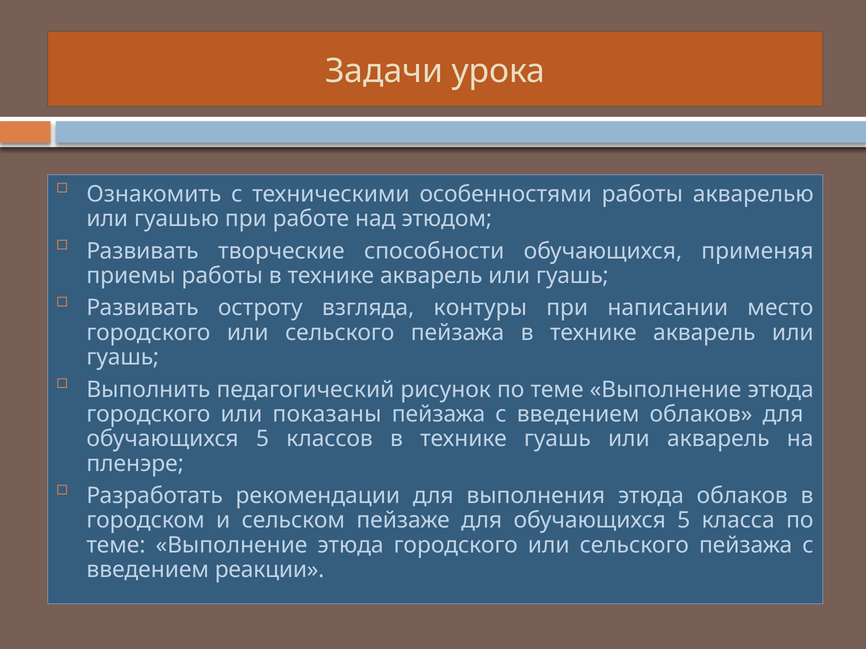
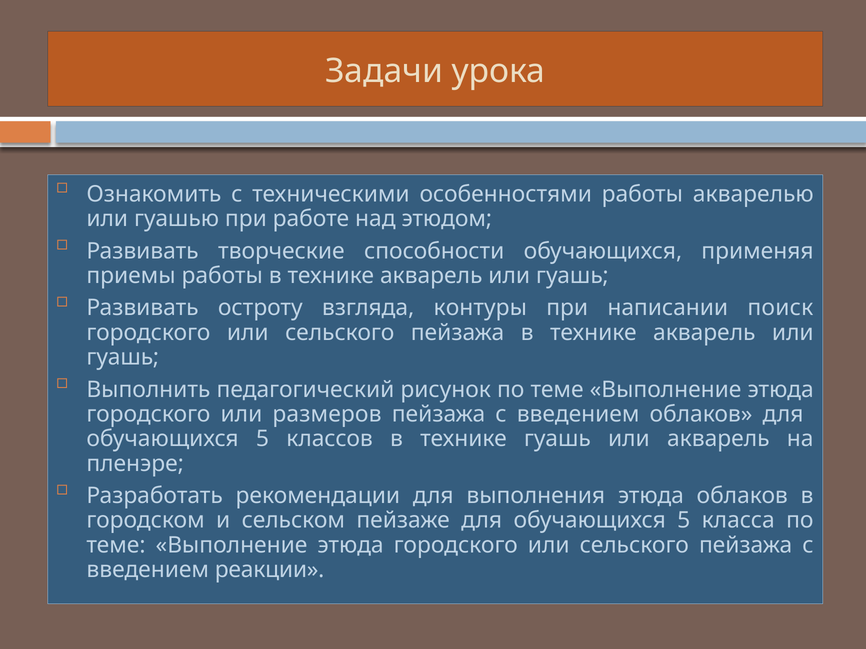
место: место -> поиск
показаны: показаны -> размеров
